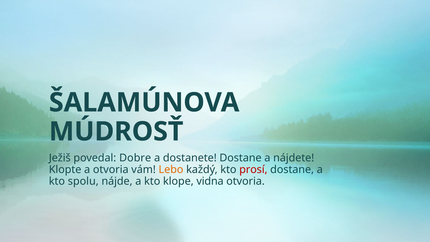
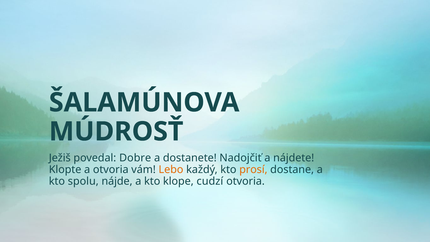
dostanete Dostane: Dostane -> Nadojčiť
prosí colour: red -> orange
vidna: vidna -> cudzí
